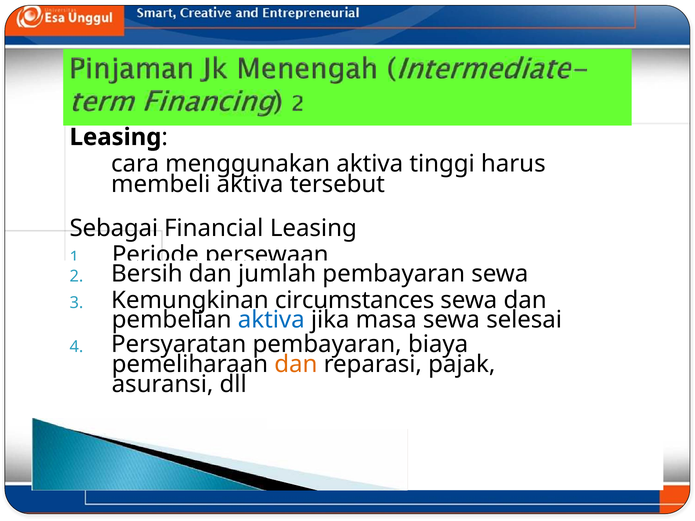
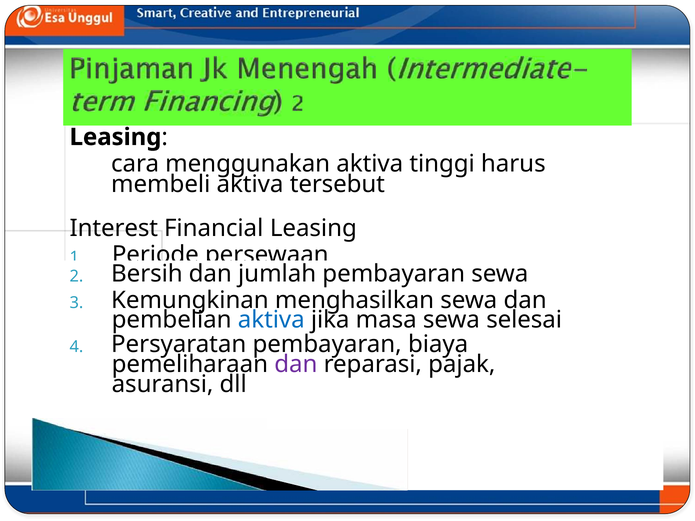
Sebagai: Sebagai -> Interest
circumstances: circumstances -> menghasilkan
dan at (296, 364) colour: orange -> purple
